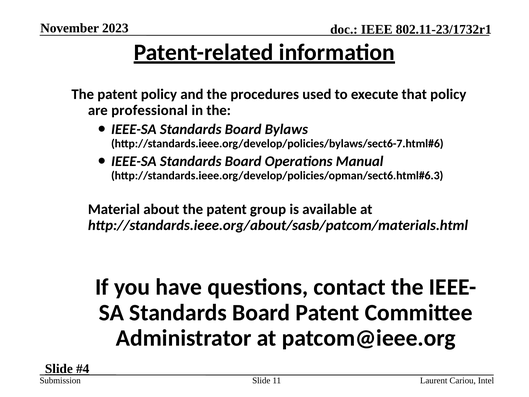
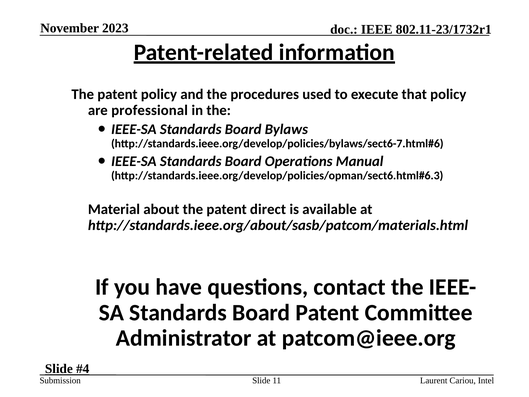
group: group -> direct
